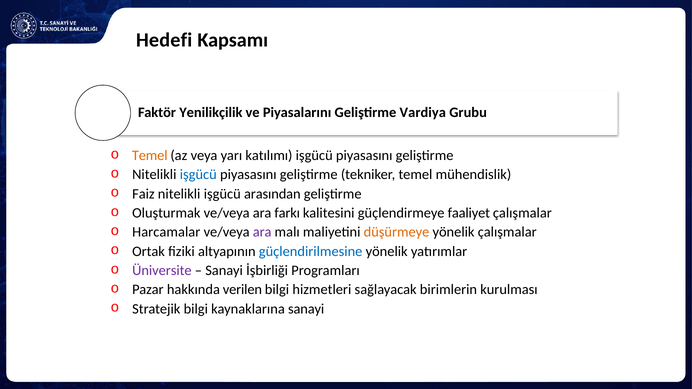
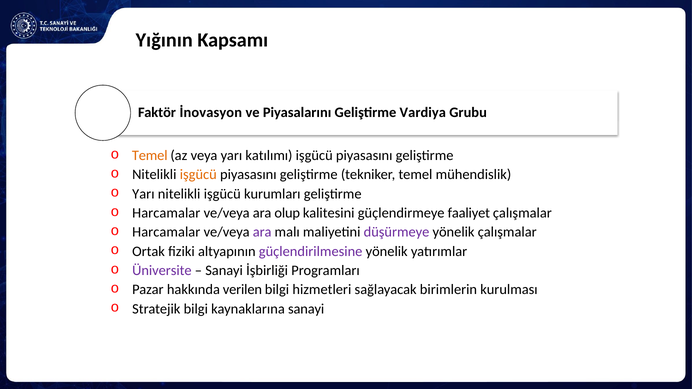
Hedefi: Hedefi -> Yığının
Yenilikçilik: Yenilikçilik -> İnovasyon
işgücü at (198, 175) colour: blue -> orange
Faiz at (143, 194): Faiz -> Yarı
arasından: arasından -> kurumları
Oluşturmak at (166, 213): Oluşturmak -> Harcamalar
farkı: farkı -> olup
düşürmeye colour: orange -> purple
güçlendirilmesine colour: blue -> purple
